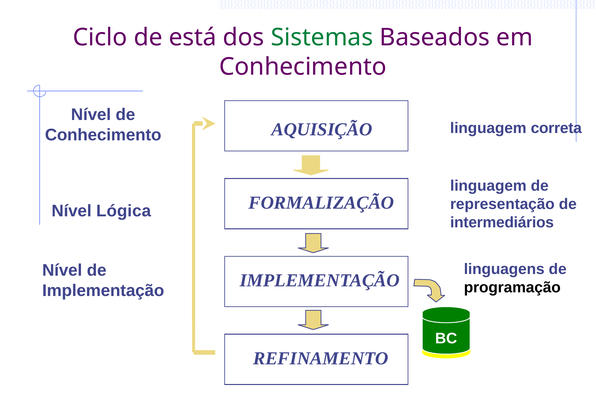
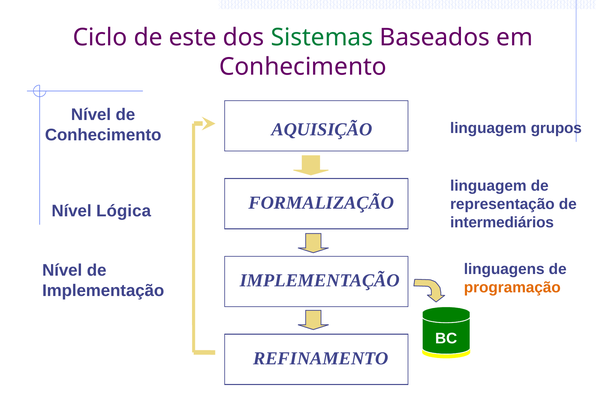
está: está -> este
correta: correta -> grupos
programação colour: black -> orange
